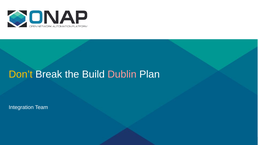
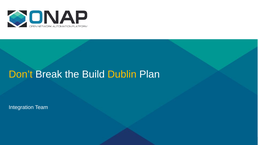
Dublin colour: pink -> yellow
